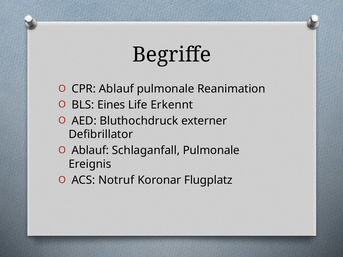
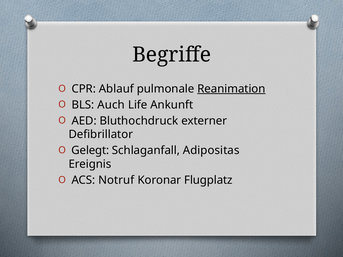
Reanimation underline: none -> present
Eines: Eines -> Auch
Erkennt: Erkennt -> Ankunft
Ablauf at (90, 151): Ablauf -> Gelegt
Schlaganfall Pulmonale: Pulmonale -> Adipositas
